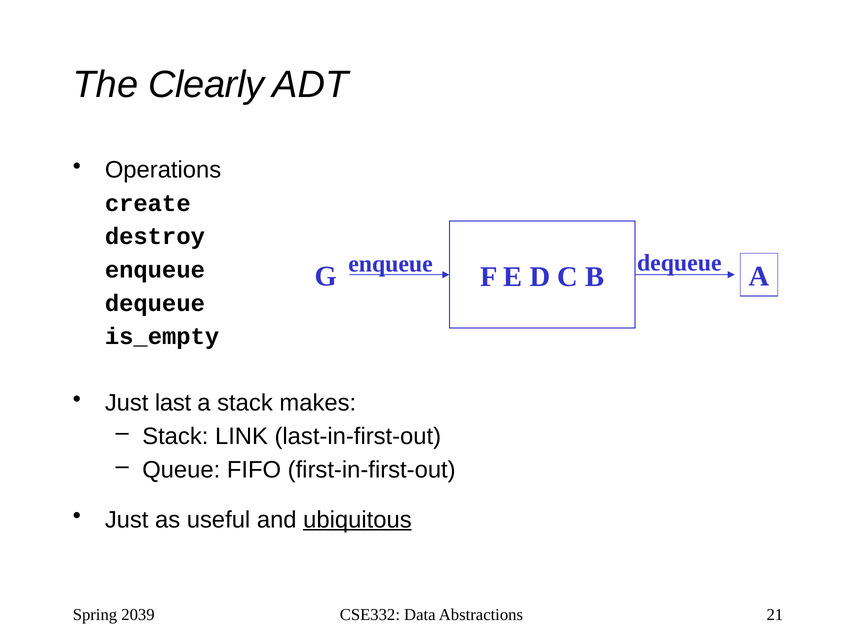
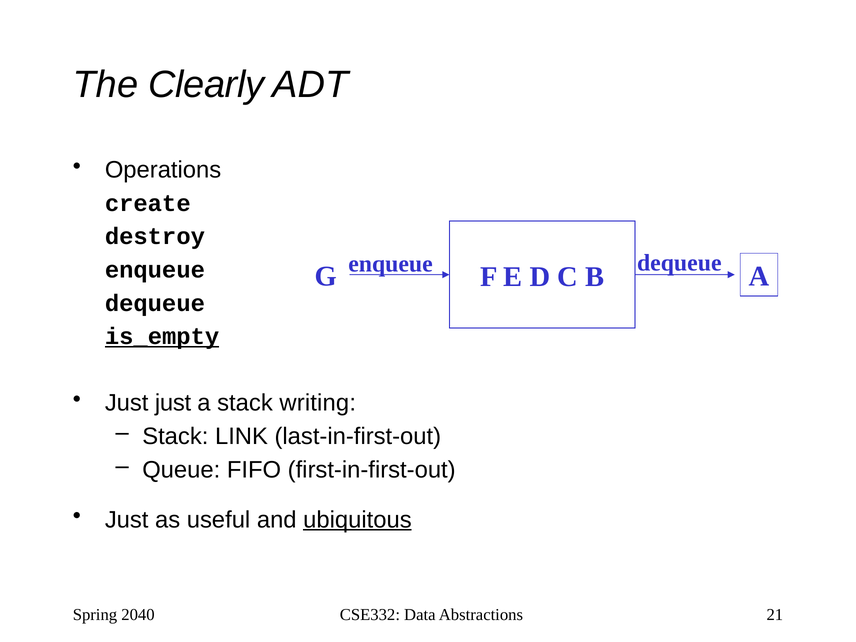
is_empty underline: none -> present
Just last: last -> just
makes: makes -> writing
2039: 2039 -> 2040
